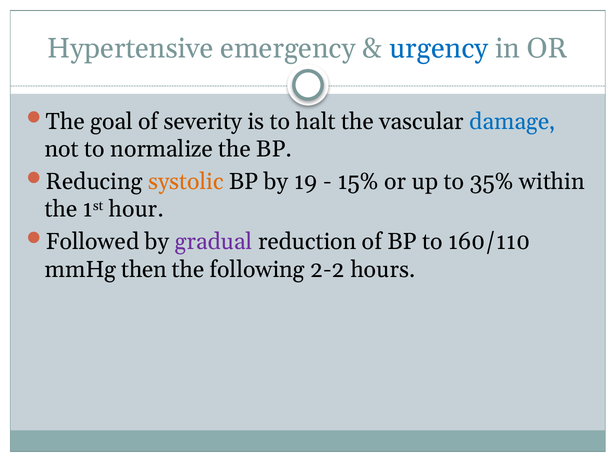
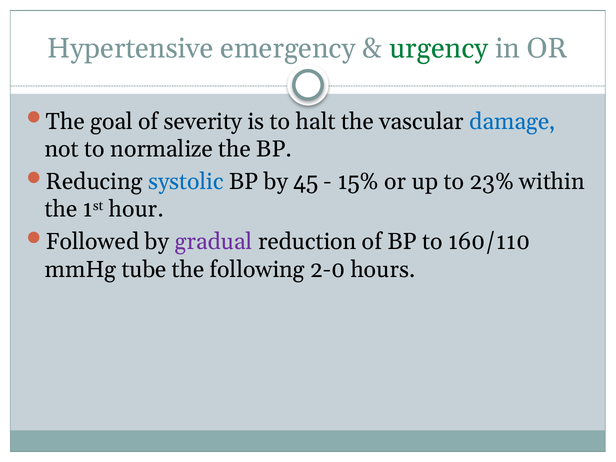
urgency colour: blue -> green
systolic colour: orange -> blue
19: 19 -> 45
35%: 35% -> 23%
then: then -> tube
2-2: 2-2 -> 2-0
